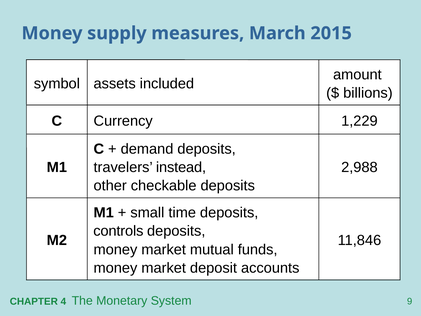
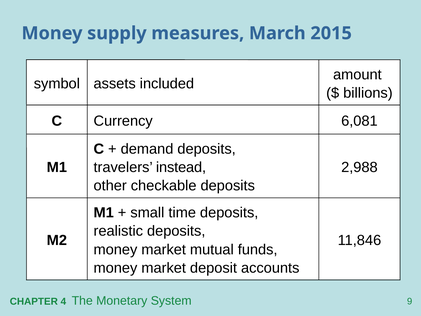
1,229: 1,229 -> 6,081
controls: controls -> realistic
